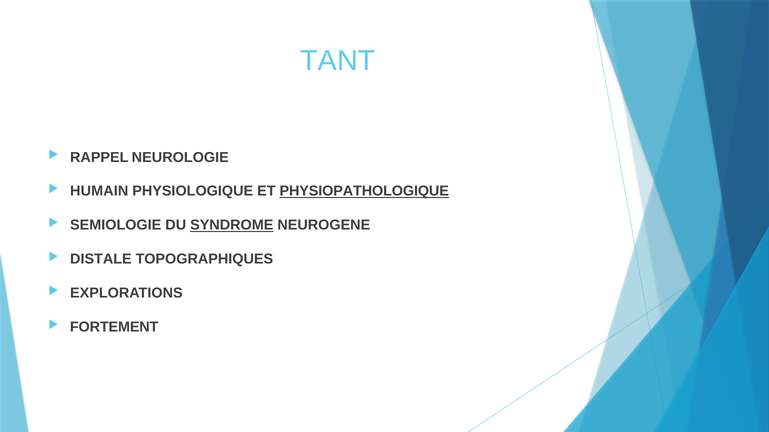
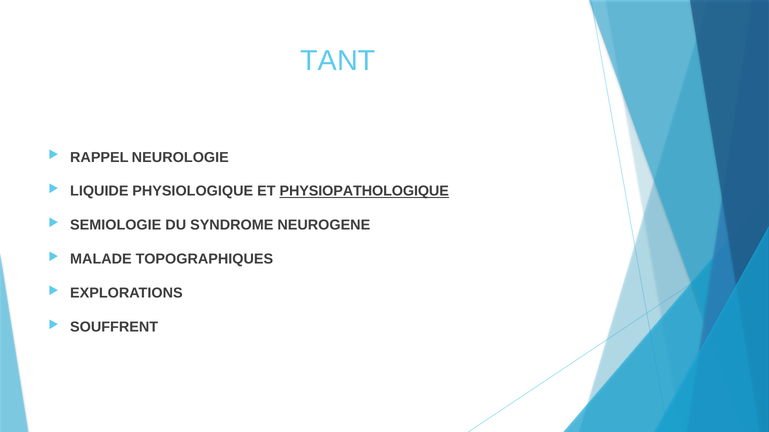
HUMAIN: HUMAIN -> LIQUIDE
SYNDROME underline: present -> none
DISTALE: DISTALE -> MALADE
FORTEMENT: FORTEMENT -> SOUFFRENT
